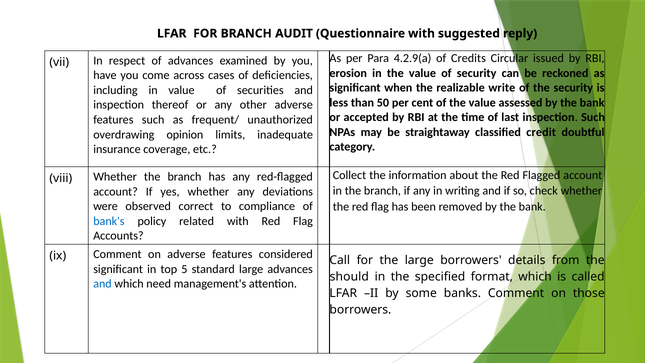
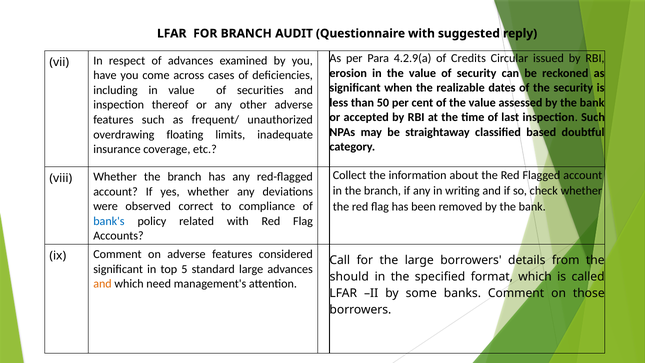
write: write -> dates
credit: credit -> based
opinion: opinion -> floating
and at (102, 284) colour: blue -> orange
